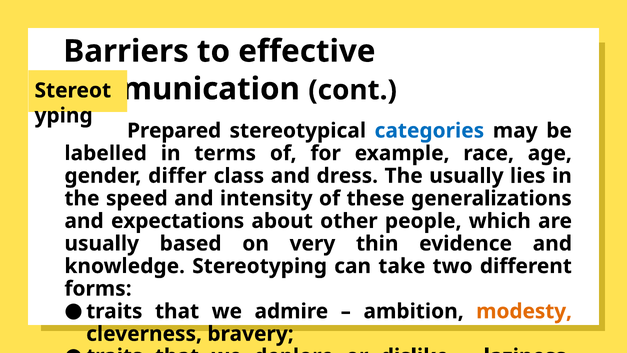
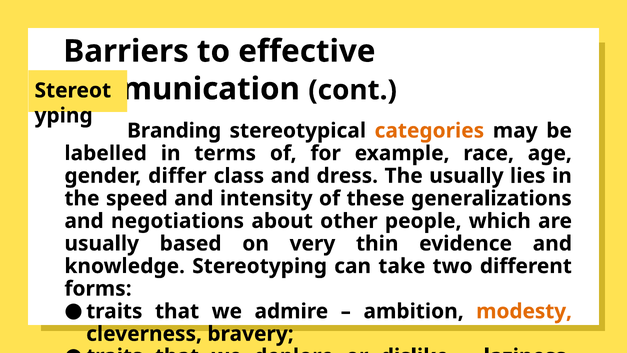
Prepared: Prepared -> Branding
categories colour: blue -> orange
expectations: expectations -> negotiations
